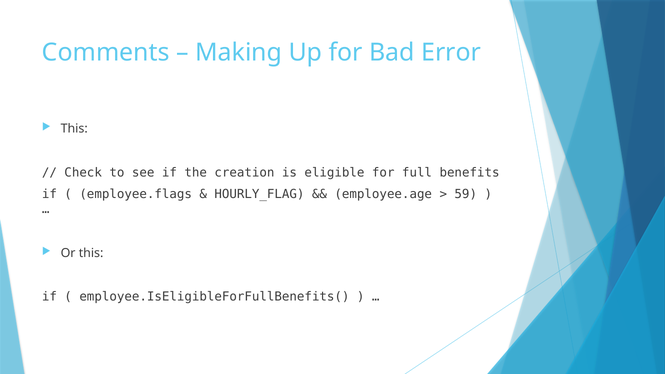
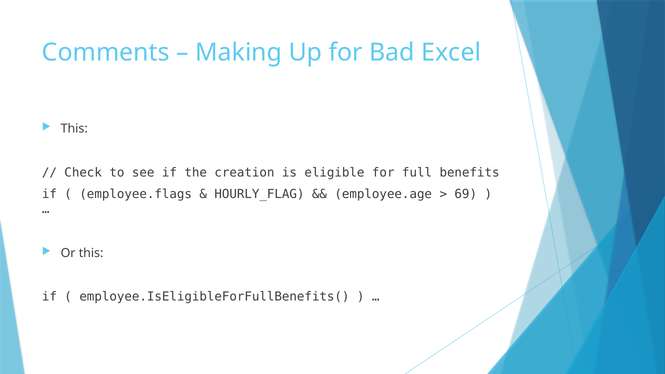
Error: Error -> Excel
59: 59 -> 69
